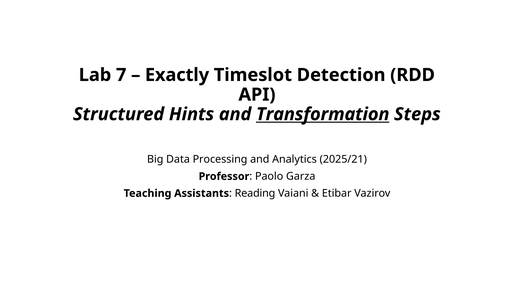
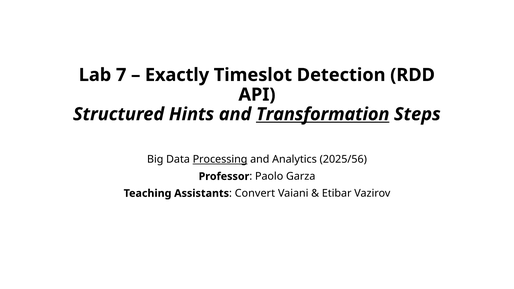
Processing underline: none -> present
2025/21: 2025/21 -> 2025/56
Reading: Reading -> Convert
